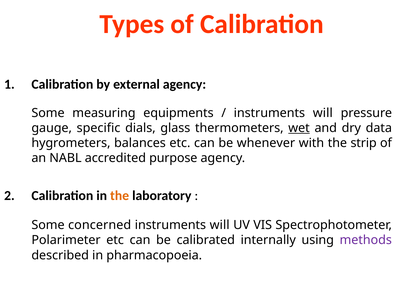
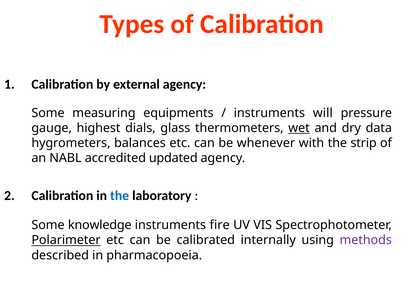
specific: specific -> highest
purpose: purpose -> updated
the at (120, 195) colour: orange -> blue
concerned: concerned -> knowledge
will at (220, 225): will -> fire
Polarimeter underline: none -> present
